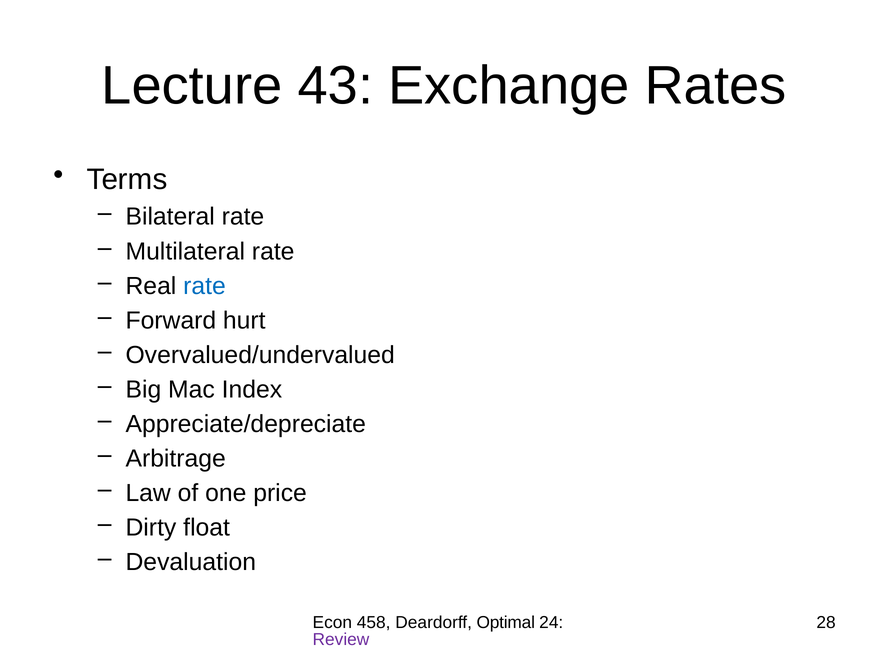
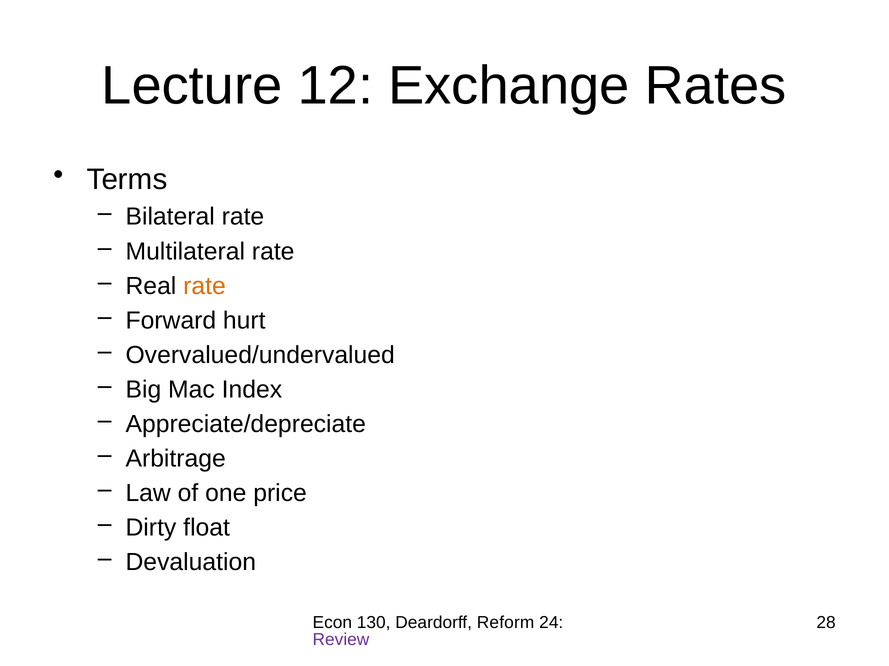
43: 43 -> 12
rate at (204, 286) colour: blue -> orange
458: 458 -> 130
Optimal: Optimal -> Reform
